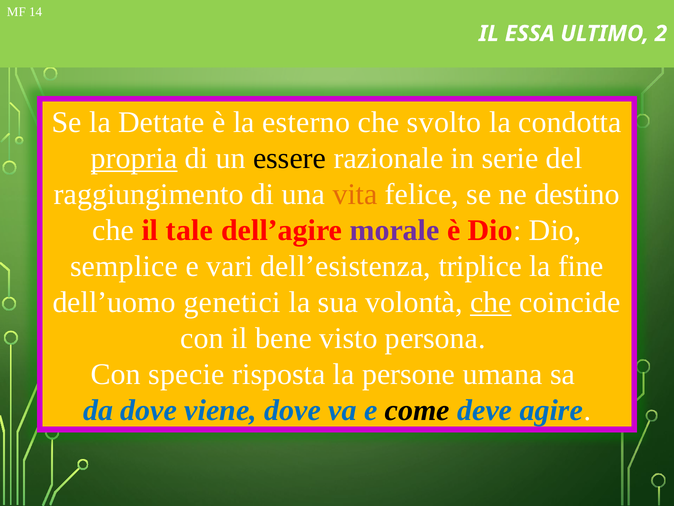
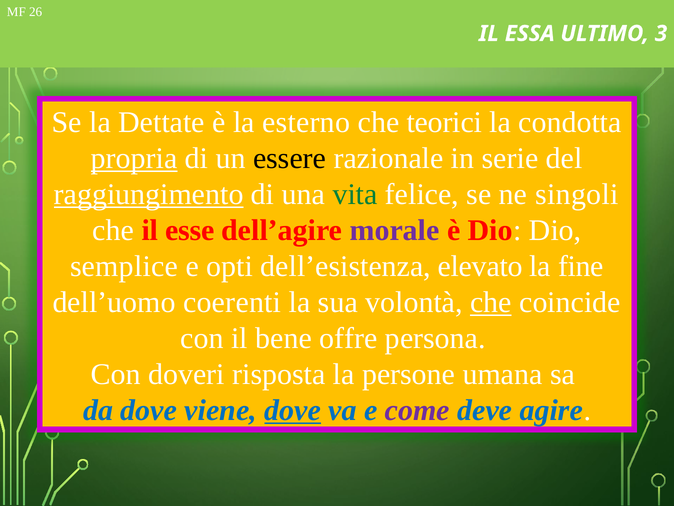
14: 14 -> 26
2: 2 -> 3
svolto: svolto -> teorici
raggiungimento underline: none -> present
vita colour: orange -> green
destino: destino -> singoli
tale: tale -> esse
vari: vari -> opti
triplice: triplice -> elevato
genetici: genetici -> coerenti
visto: visto -> offre
specie: specie -> doveri
dove at (293, 410) underline: none -> present
come colour: black -> purple
